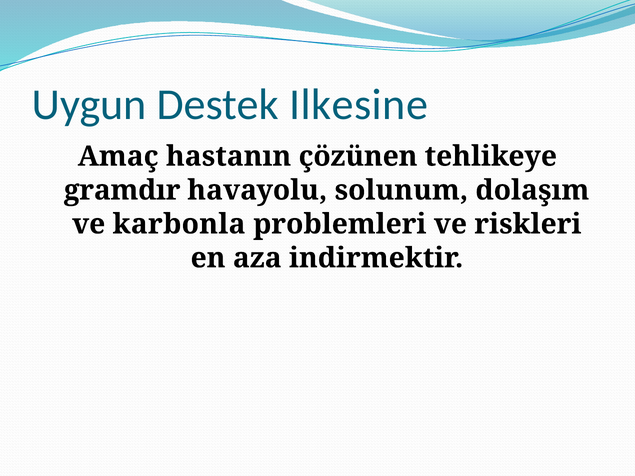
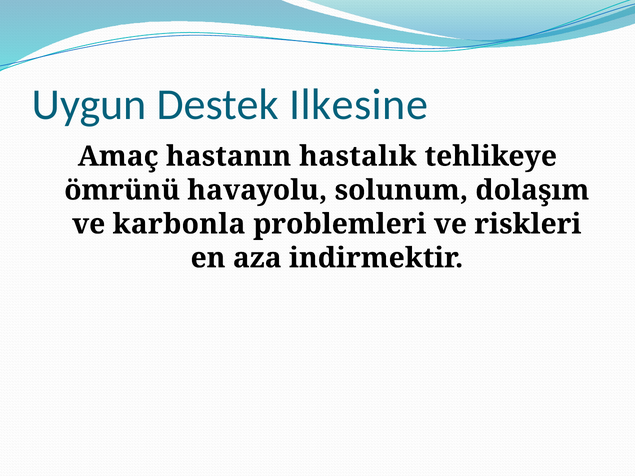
çözünen: çözünen -> hastalık
gramdır: gramdır -> ömrünü
